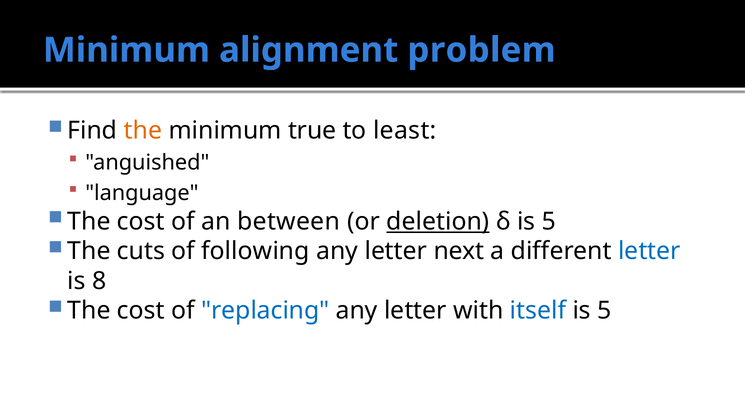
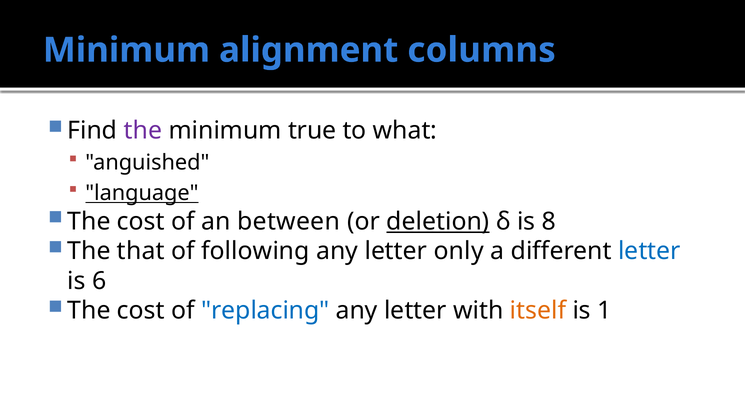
problem: problem -> columns
the at (143, 131) colour: orange -> purple
least: least -> what
language underline: none -> present
δ is 5: 5 -> 8
cuts: cuts -> that
next: next -> only
8: 8 -> 6
itself colour: blue -> orange
5 at (604, 311): 5 -> 1
